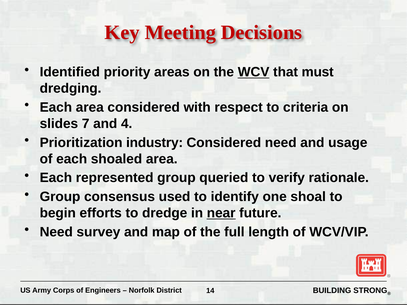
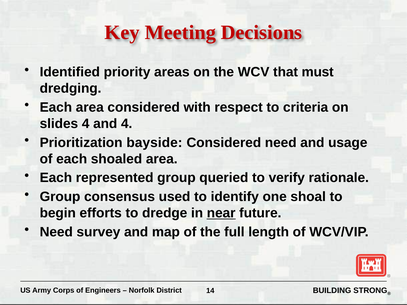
WCV underline: present -> none
slides 7: 7 -> 4
industry: industry -> bayside
